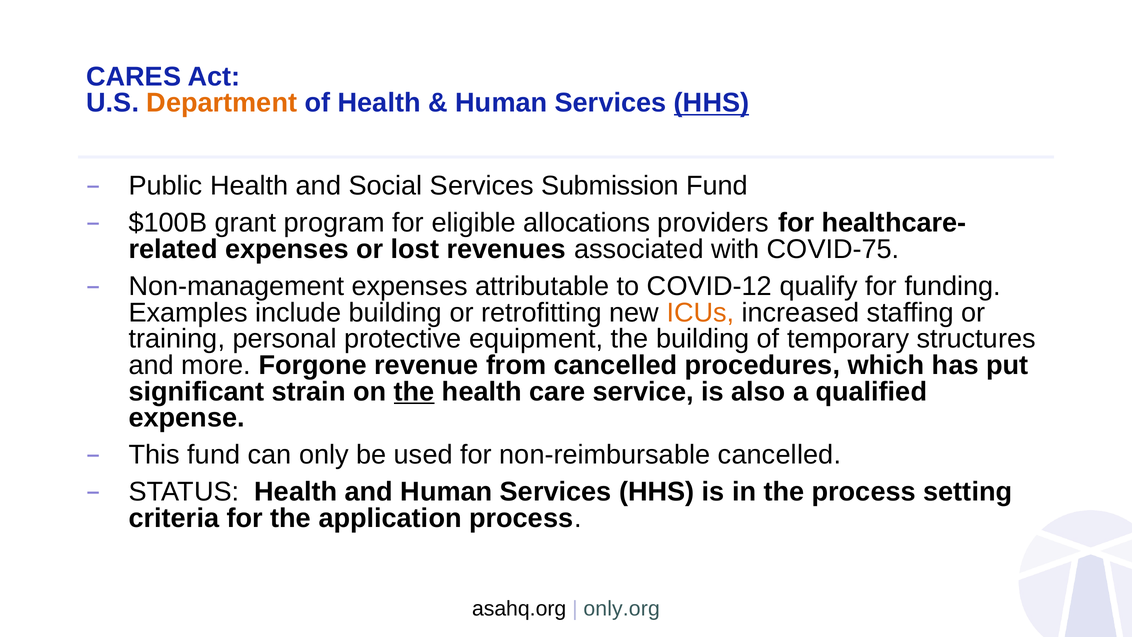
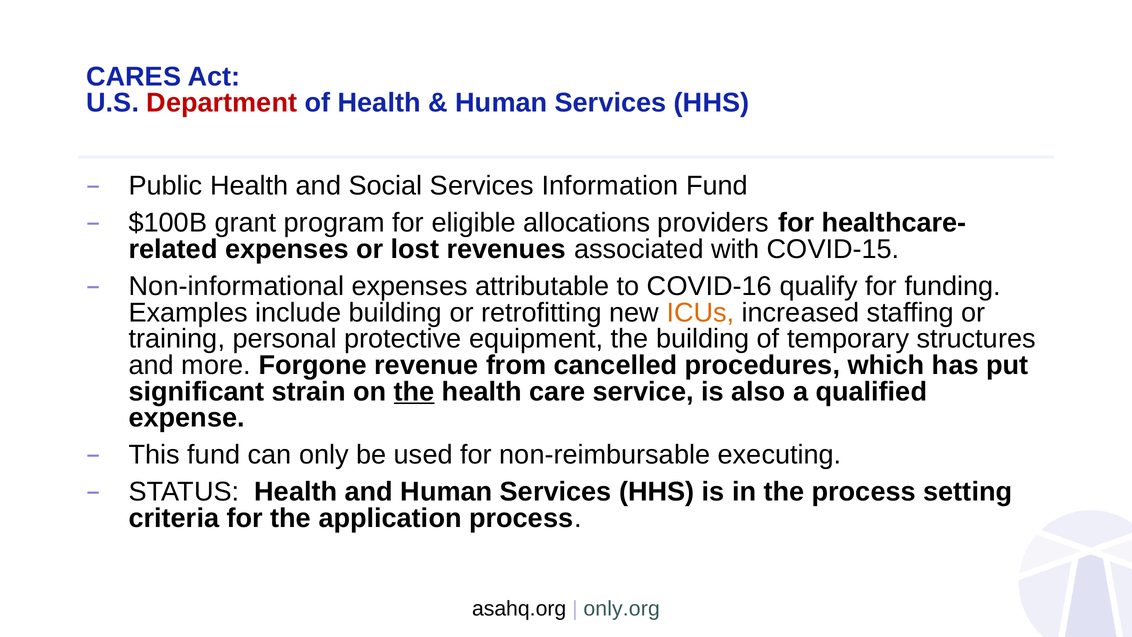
Department colour: orange -> red
HHS at (712, 103) underline: present -> none
Submission: Submission -> Information
COVID-75: COVID-75 -> COVID-15
Non-management: Non-management -> Non-informational
COVID-12: COVID-12 -> COVID-16
non-reimbursable cancelled: cancelled -> executing
